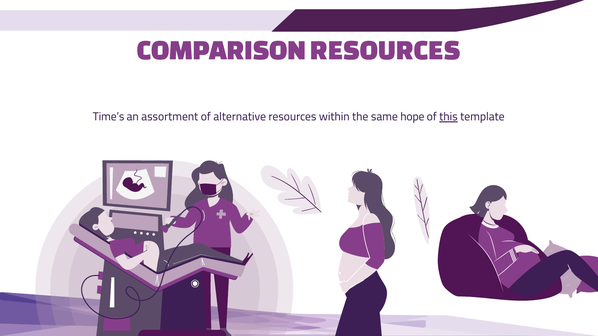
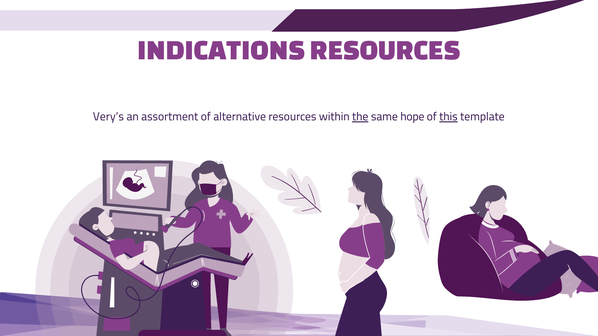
COMPARISON: COMPARISON -> INDICATIONS
Time’s: Time’s -> Very’s
the underline: none -> present
